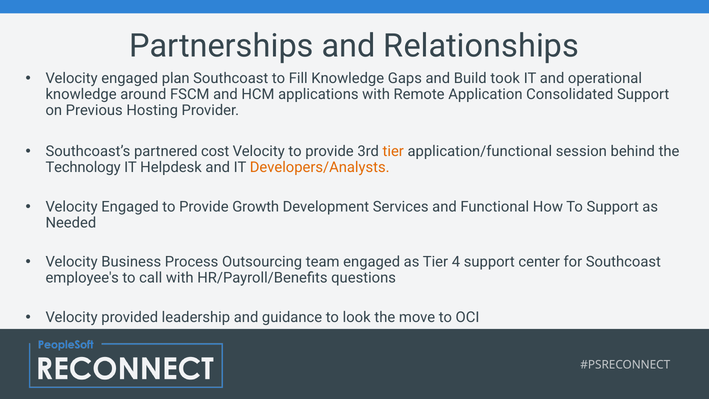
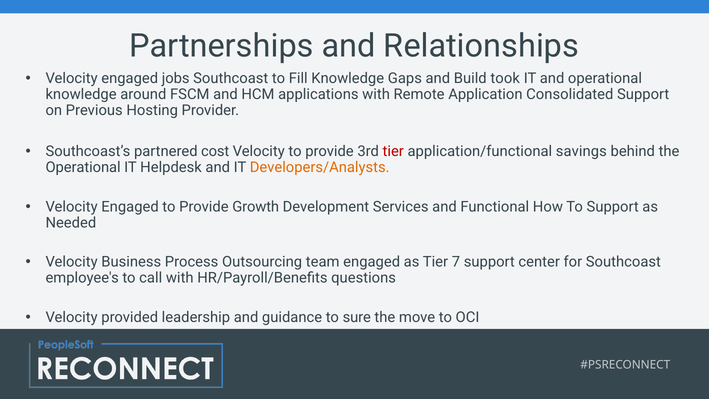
plan: plan -> jobs
tier at (393, 151) colour: orange -> red
session: session -> savings
Technology at (83, 167): Technology -> Operational
4: 4 -> 7
look: look -> sure
